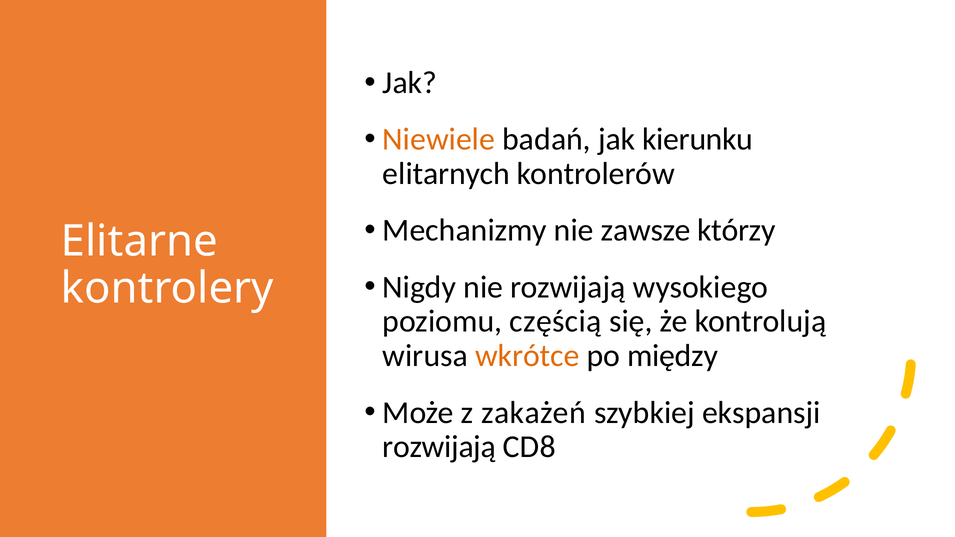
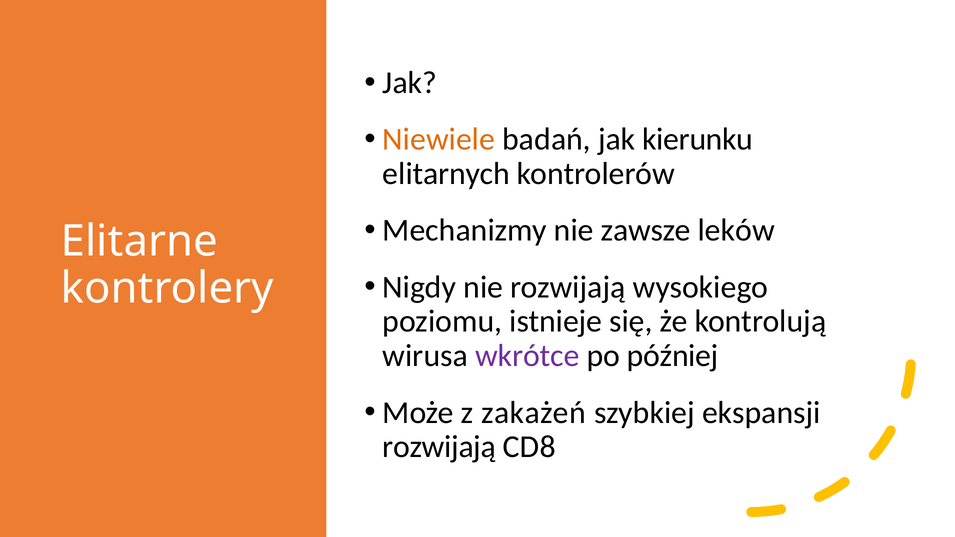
którzy: którzy -> leków
częścią: częścią -> istnieje
wkrótce colour: orange -> purple
między: między -> później
